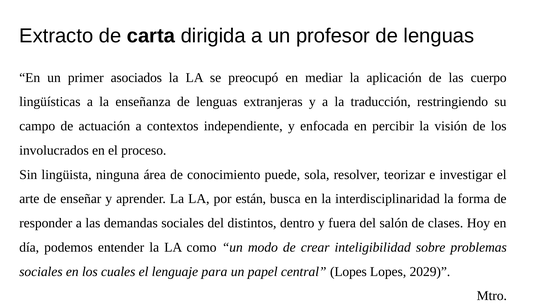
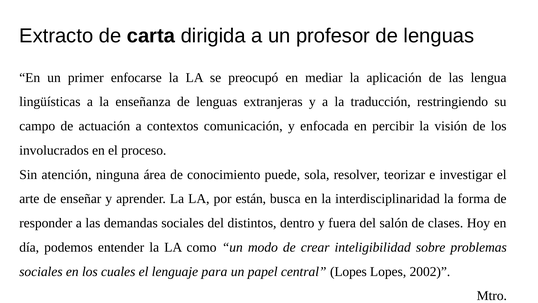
asociados: asociados -> enfocarse
cuerpo: cuerpo -> lengua
independiente: independiente -> comunicación
lingüista: lingüista -> atención
2029: 2029 -> 2002
